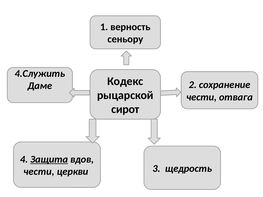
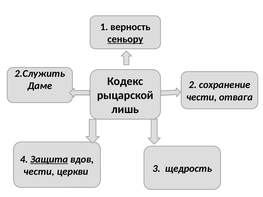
сеньору underline: none -> present
4.Служить: 4.Служить -> 2.Служить
сирот: сирот -> лишь
